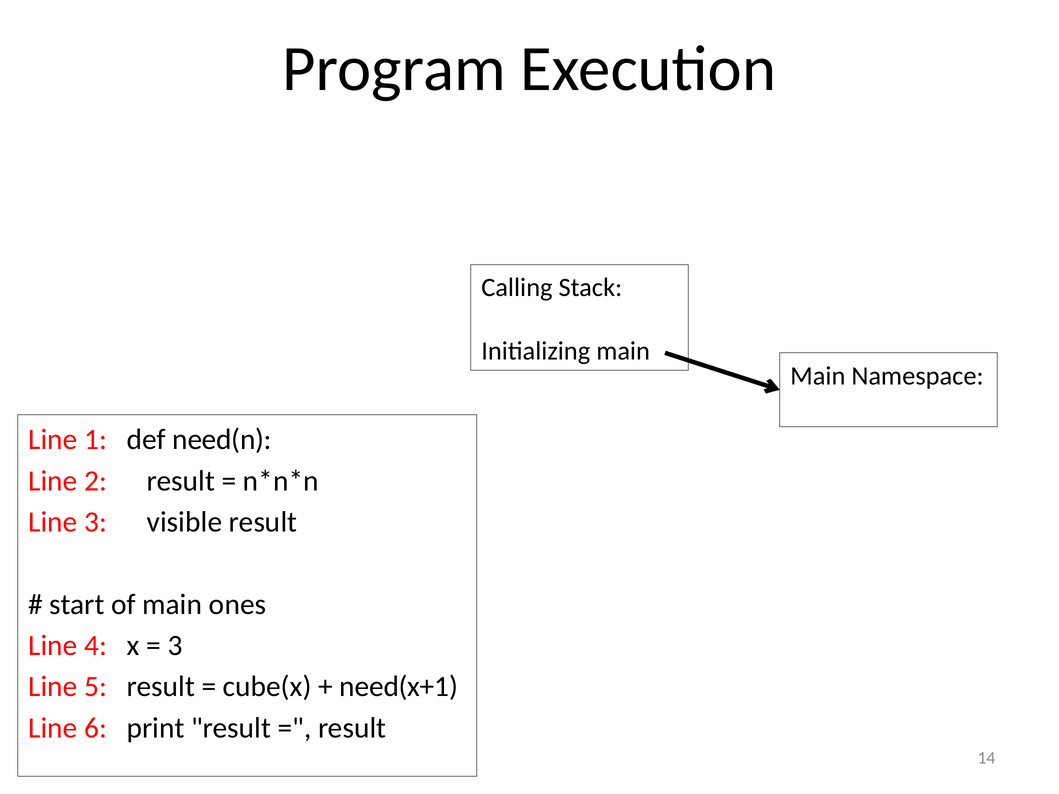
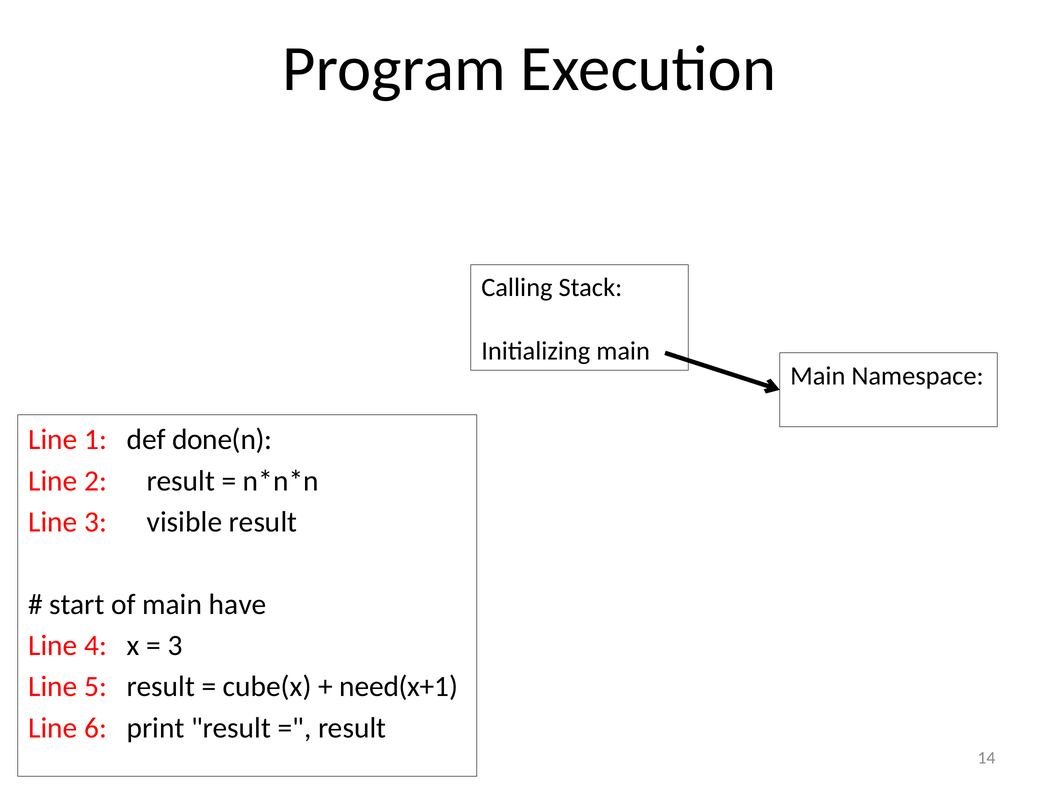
need(n: need(n -> done(n
ones: ones -> have
